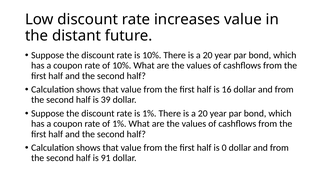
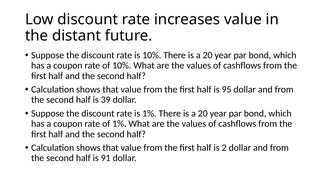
16: 16 -> 95
0: 0 -> 2
